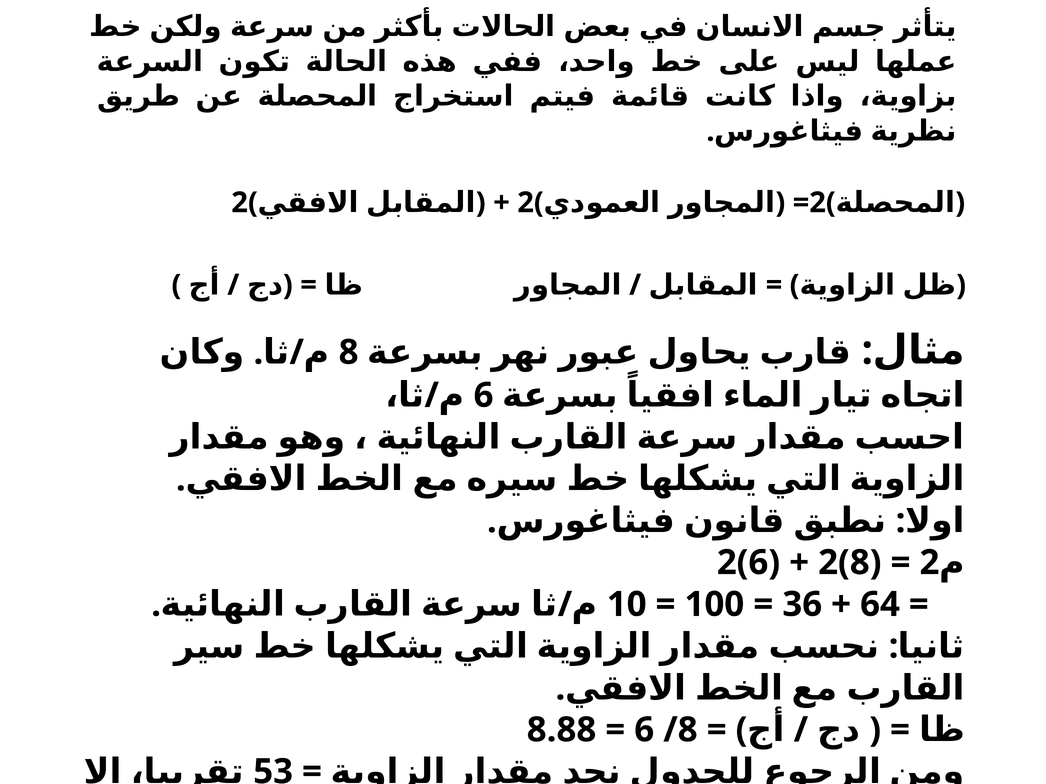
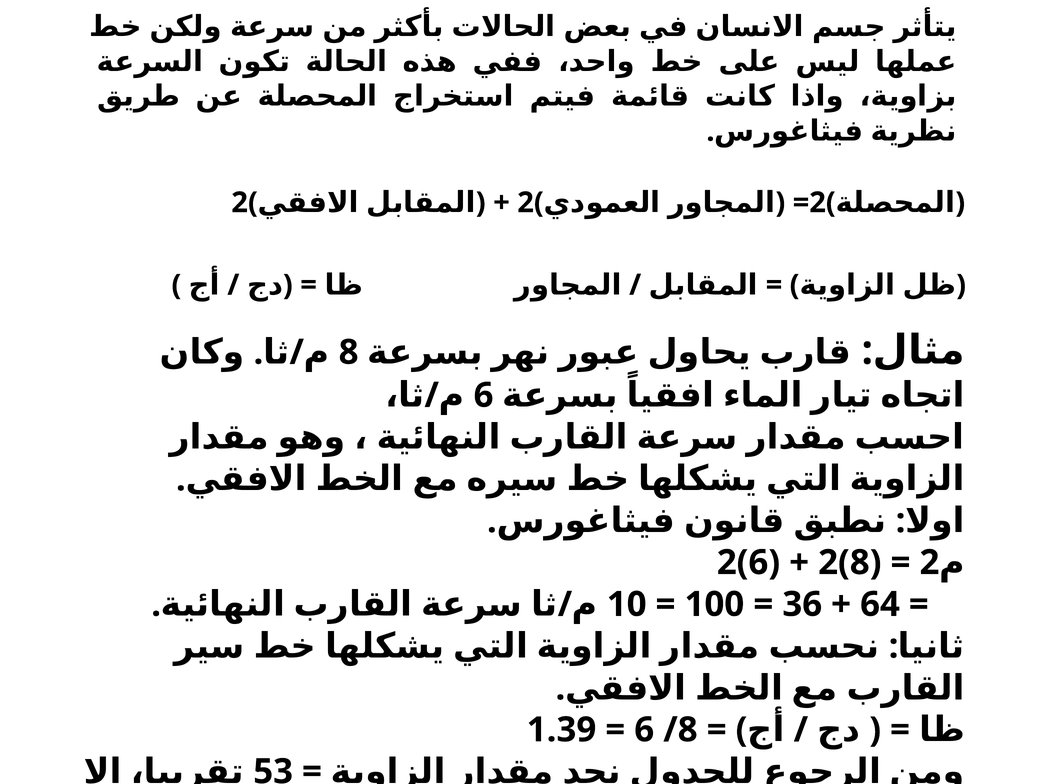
8.88: 8.88 -> 1.39
